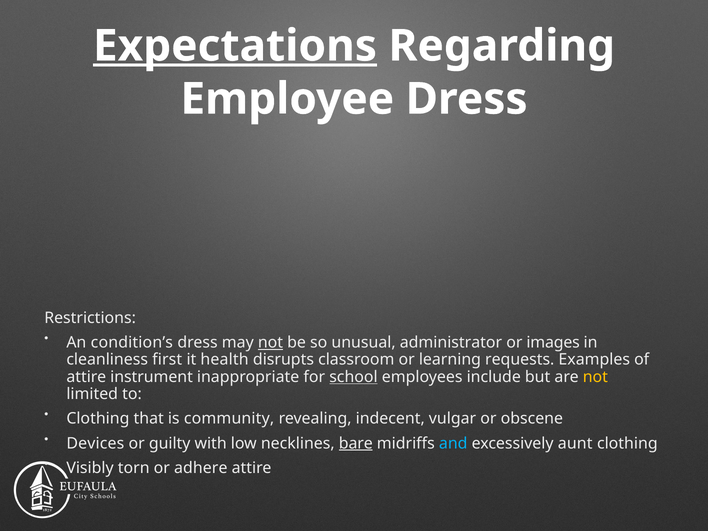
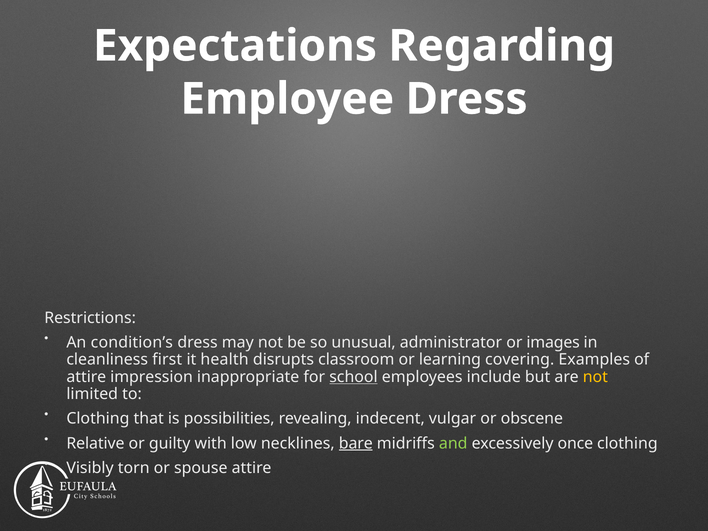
Expectations underline: present -> none
not at (270, 343) underline: present -> none
requests: requests -> covering
instrument: instrument -> impression
community: community -> possibilities
Devices: Devices -> Relative
and colour: light blue -> light green
aunt: aunt -> once
adhere: adhere -> spouse
